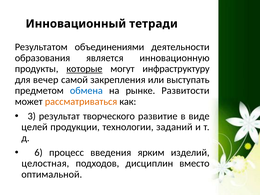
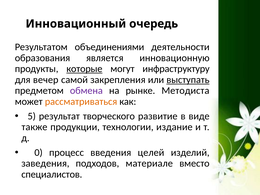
тетради: тетради -> очередь
выступать underline: none -> present
обмена colour: blue -> purple
Развитости: Развитости -> Методиста
3: 3 -> 5
целей: целей -> также
заданий: заданий -> издание
6: 6 -> 0
ярким: ярким -> целей
целостная: целостная -> заведения
дисциплин: дисциплин -> материале
оптимальной: оптимальной -> специалистов
